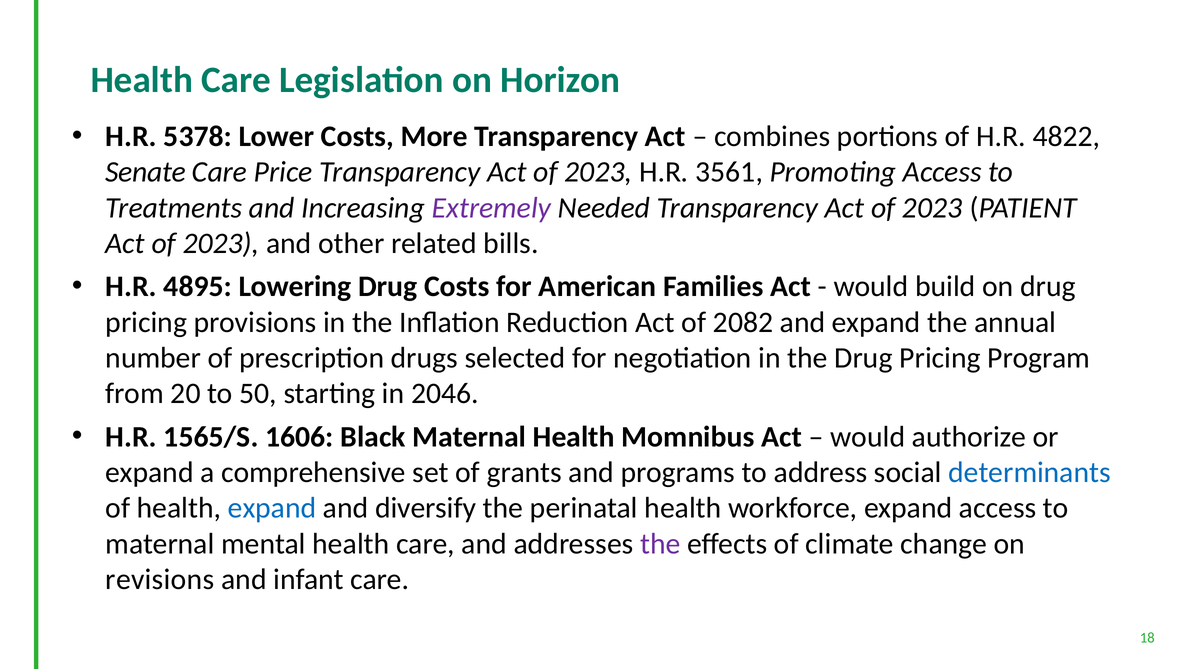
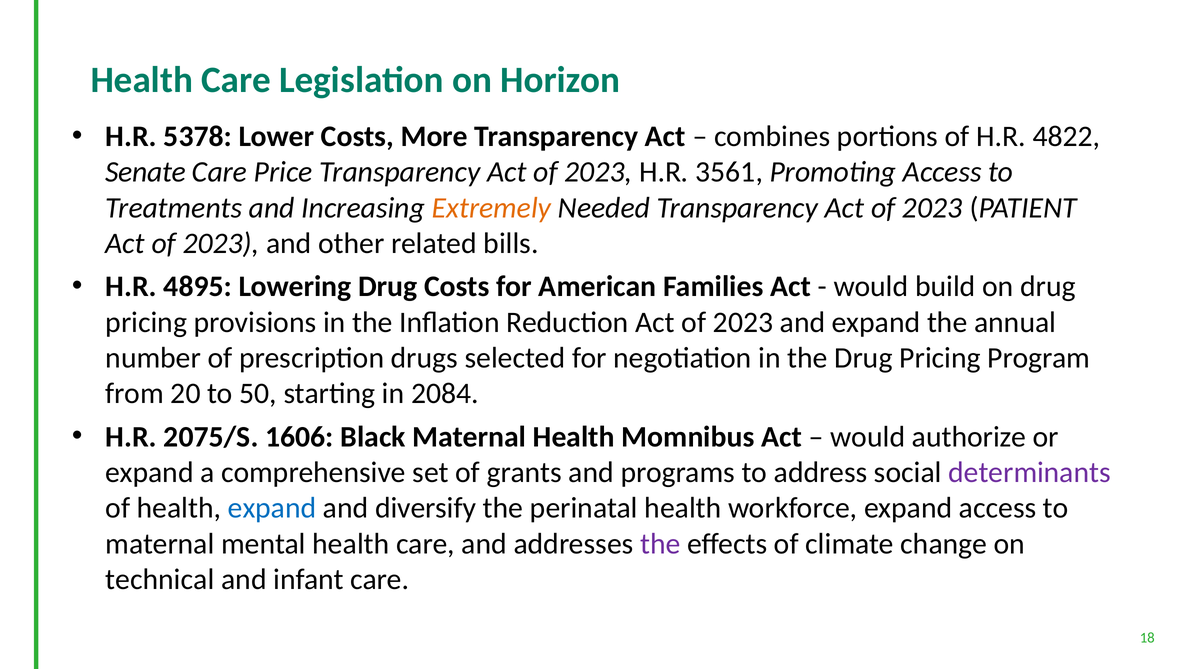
Extremely colour: purple -> orange
Reduction Act of 2082: 2082 -> 2023
2046: 2046 -> 2084
1565/S: 1565/S -> 2075/S
determinants colour: blue -> purple
revisions: revisions -> technical
